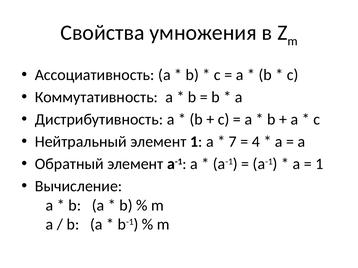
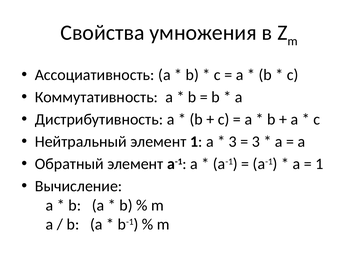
7 at (233, 142): 7 -> 3
4 at (256, 142): 4 -> 3
